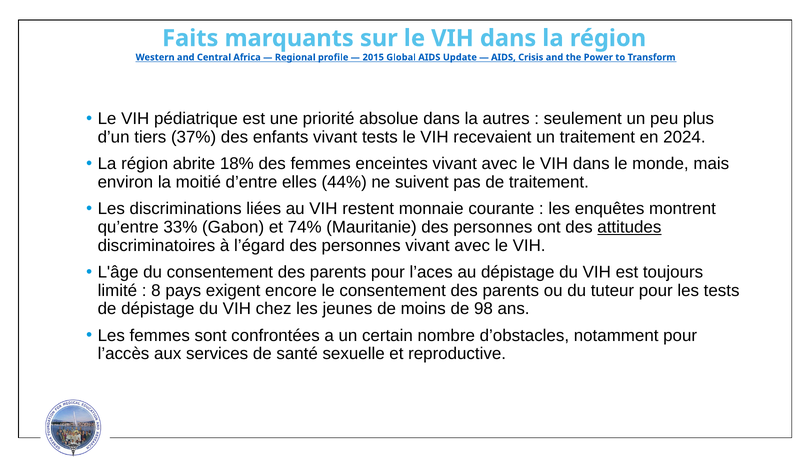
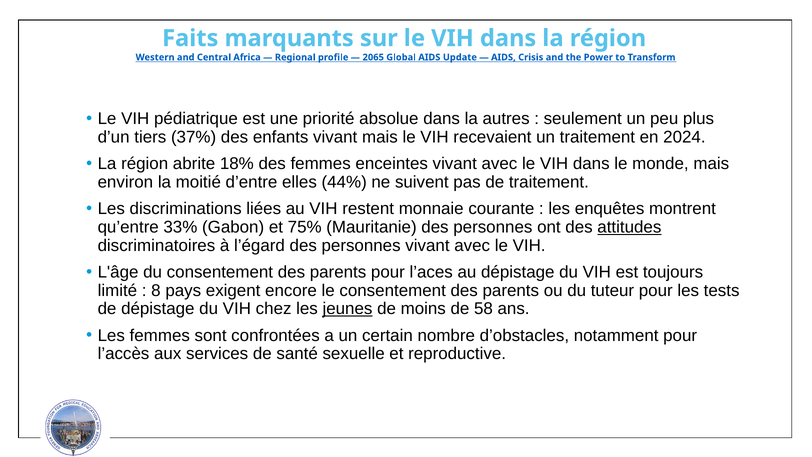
2015: 2015 -> 2065
vivant tests: tests -> mais
74%: 74% -> 75%
jeunes underline: none -> present
98: 98 -> 58
